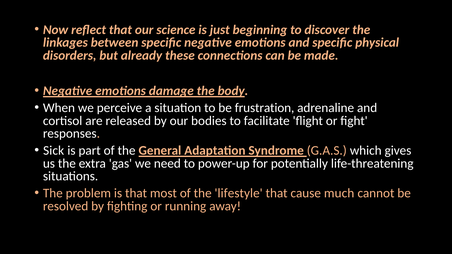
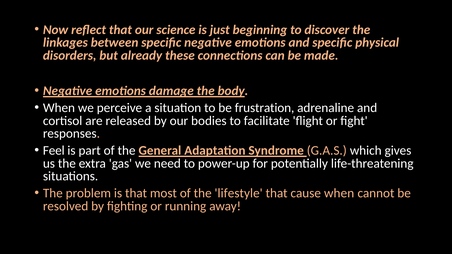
Sick: Sick -> Feel
cause much: much -> when
